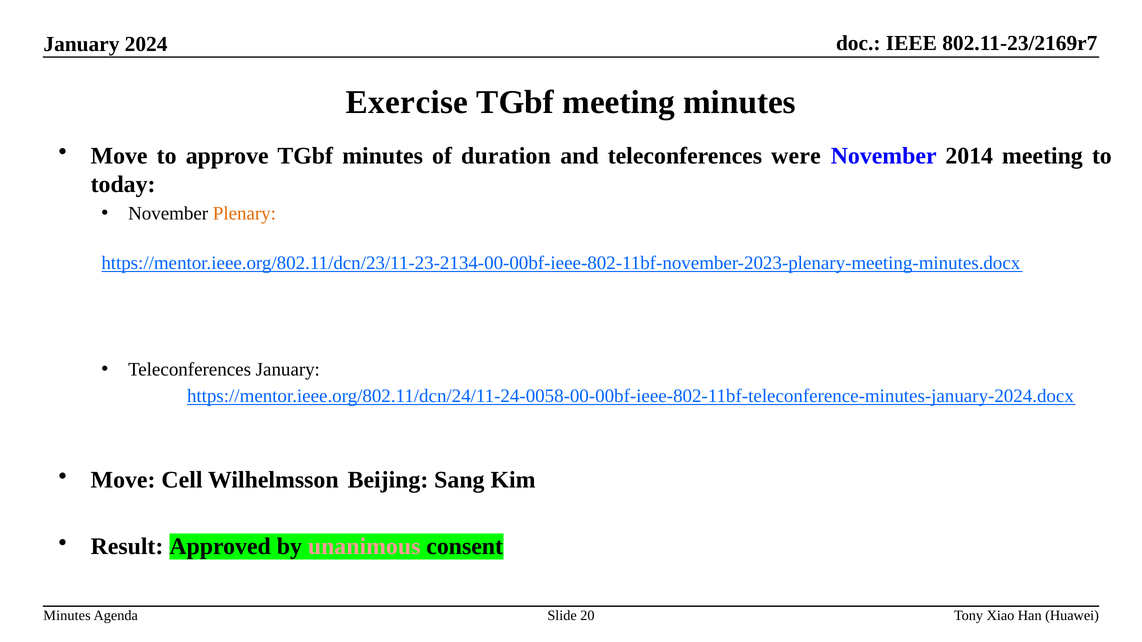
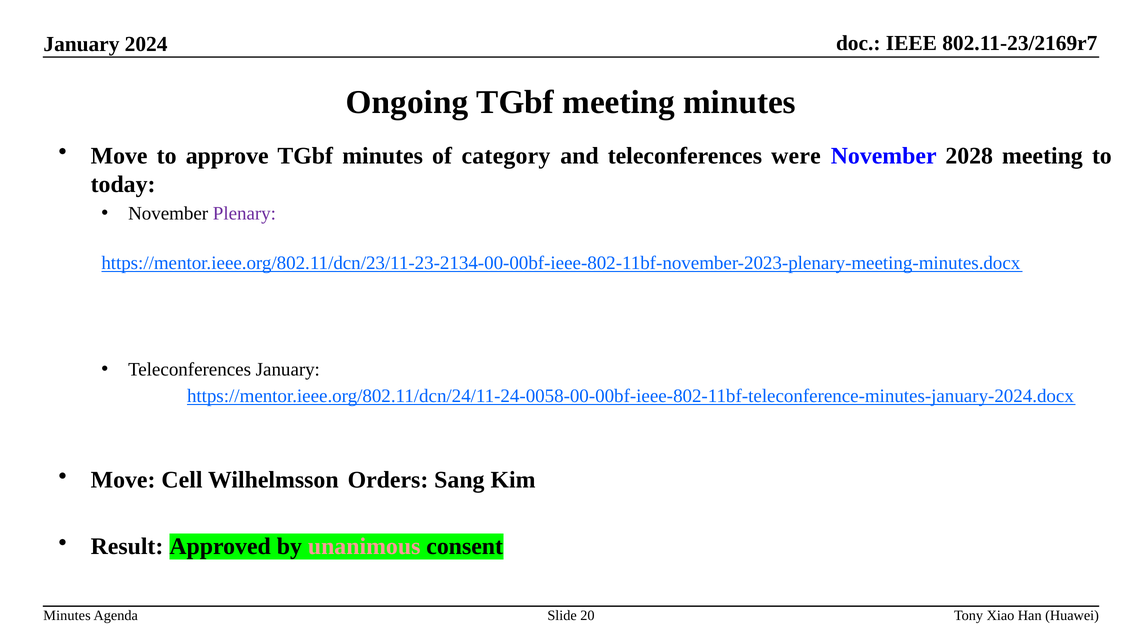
Exercise: Exercise -> Ongoing
duration: duration -> category
2014: 2014 -> 2028
Plenary colour: orange -> purple
Beijing: Beijing -> Orders
